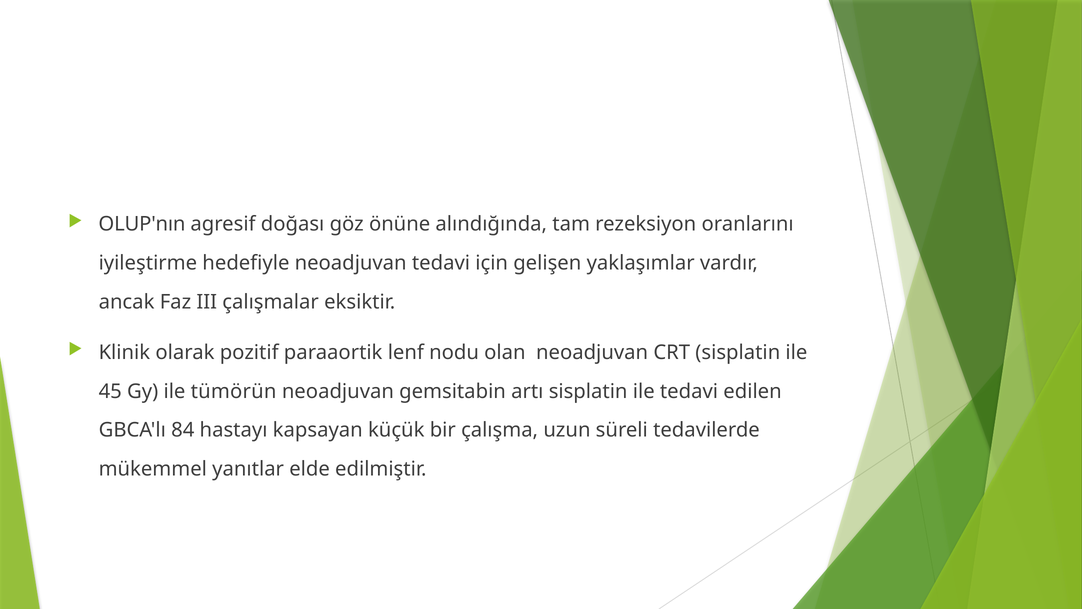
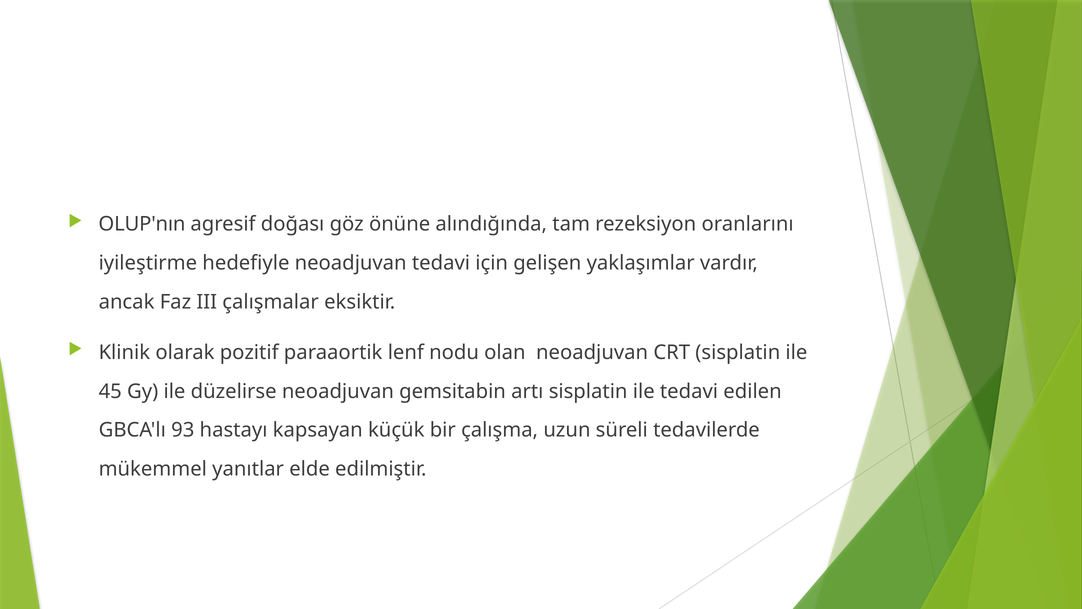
tümörün: tümörün -> düzelirse
84: 84 -> 93
